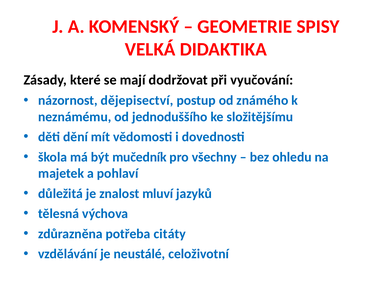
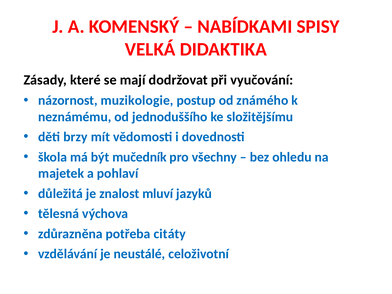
GEOMETRIE: GEOMETRIE -> NABÍDKAMI
dějepisectví: dějepisectví -> muzikologie
dění: dění -> brzy
